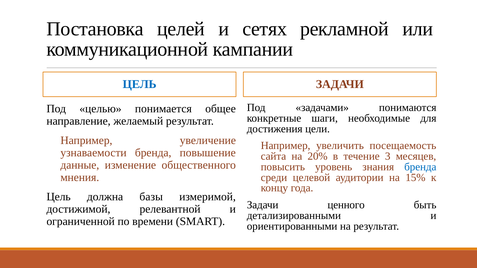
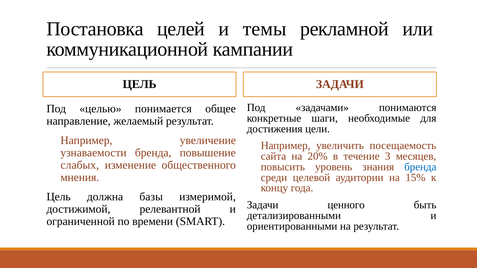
сетях: сетях -> темы
ЦЕЛЬ at (140, 84) colour: blue -> black
данные: данные -> слабых
